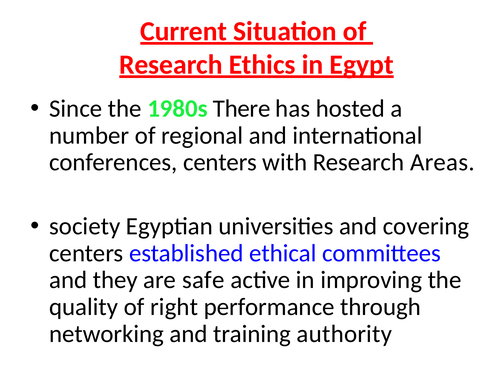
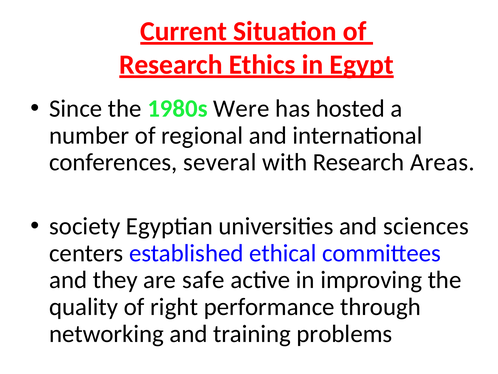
There: There -> Were
conferences centers: centers -> several
covering: covering -> sciences
authority: authority -> problems
